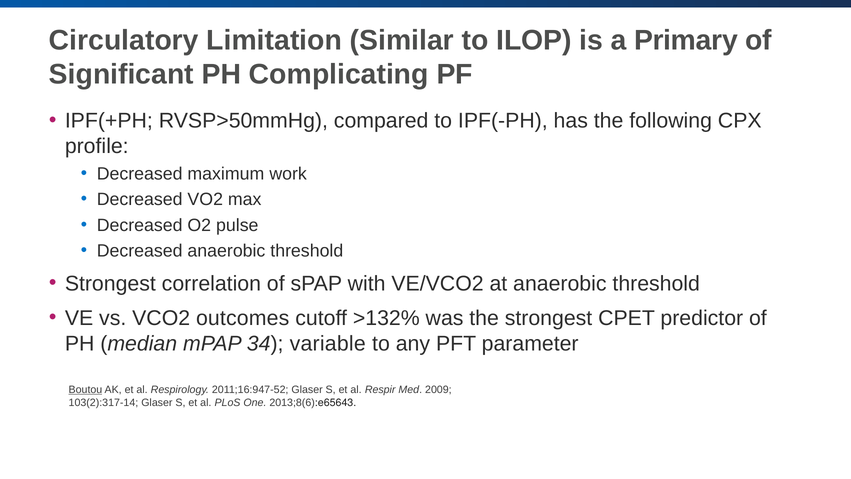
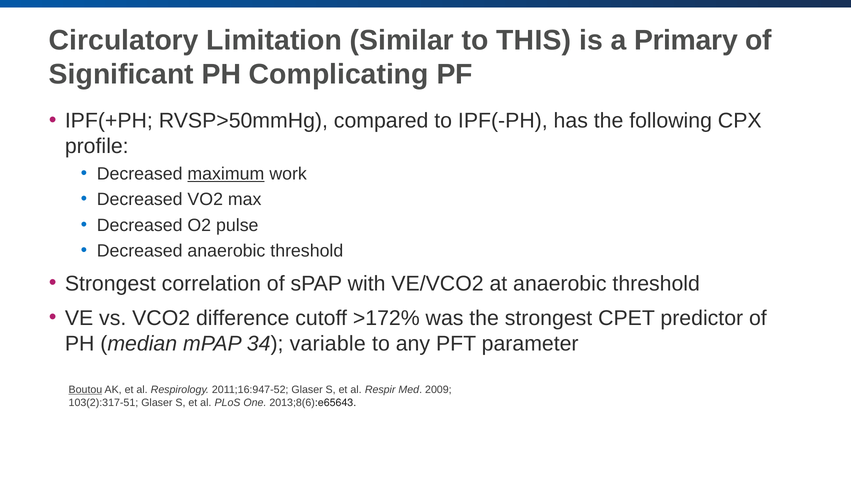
ILOP: ILOP -> THIS
maximum underline: none -> present
outcomes: outcomes -> difference
>132%: >132% -> >172%
103(2):317-14: 103(2):317-14 -> 103(2):317-51
